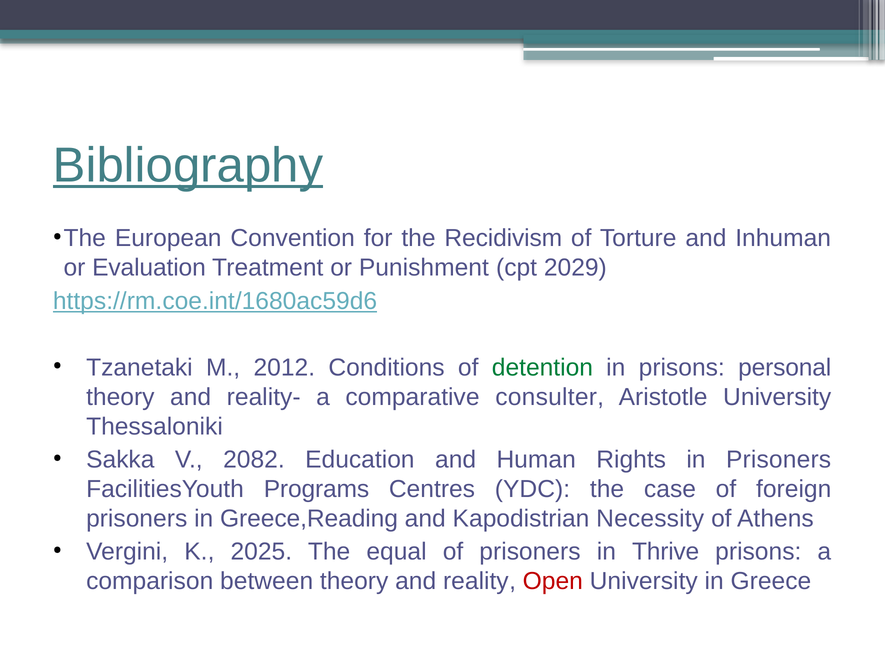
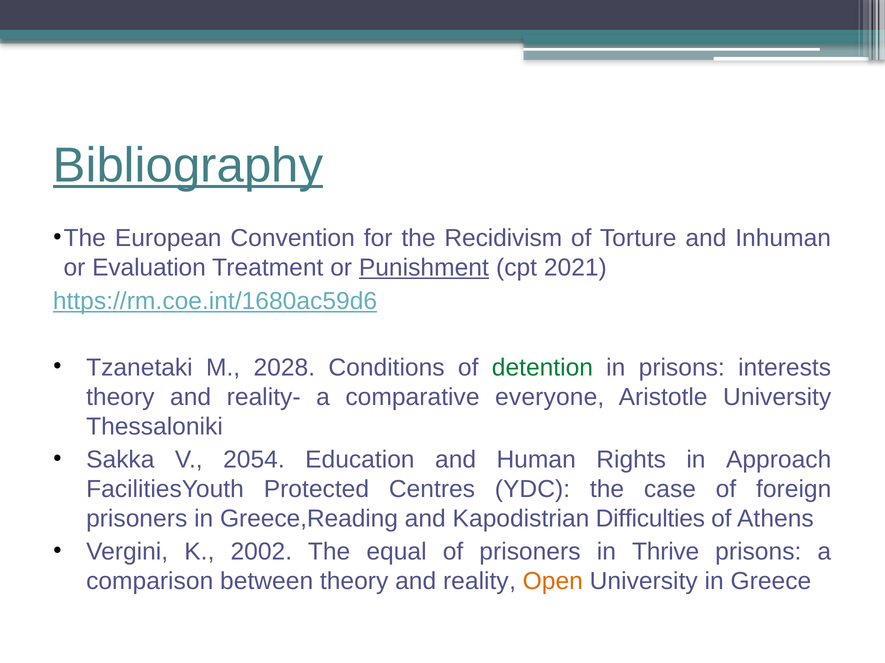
Punishment underline: none -> present
2029: 2029 -> 2021
2012: 2012 -> 2028
personal: personal -> interests
consulter: consulter -> everyone
2082: 2082 -> 2054
in Prisoners: Prisoners -> Approach
Programs: Programs -> Protected
Necessity: Necessity -> Difficulties
2025: 2025 -> 2002
Open colour: red -> orange
